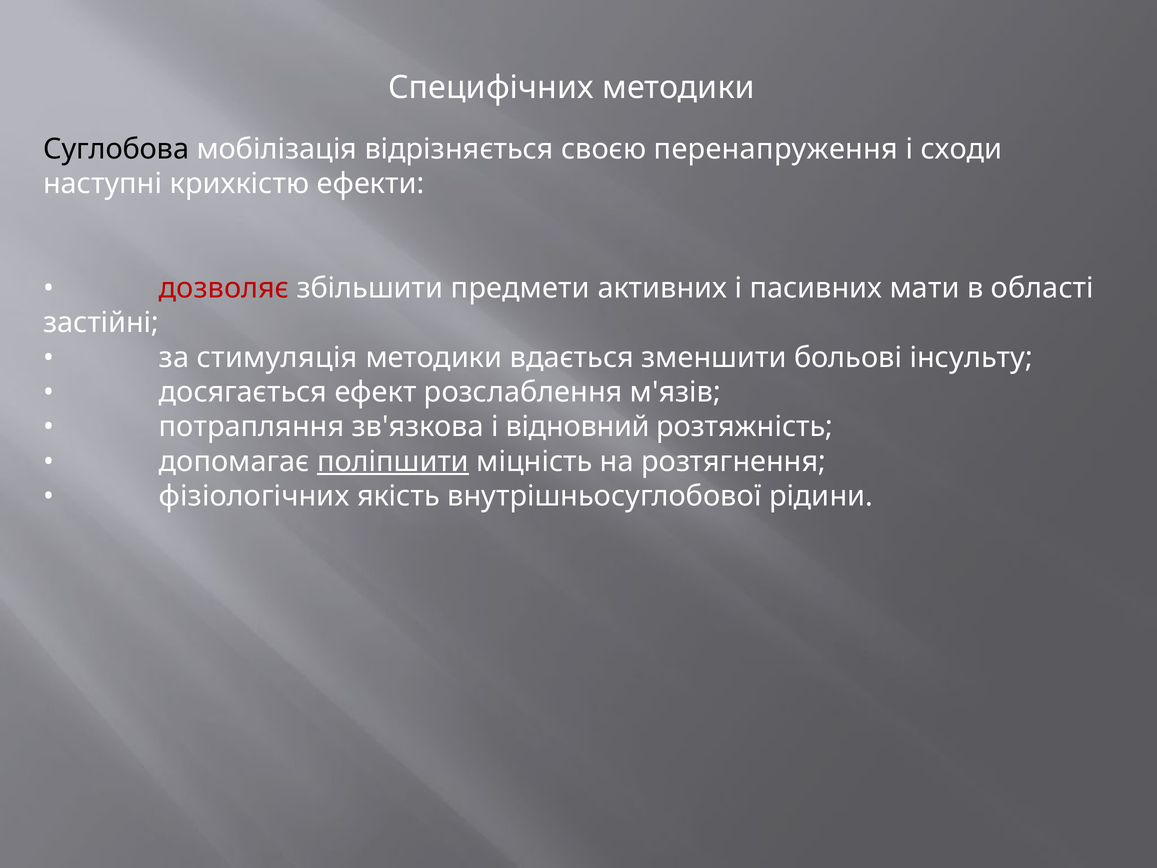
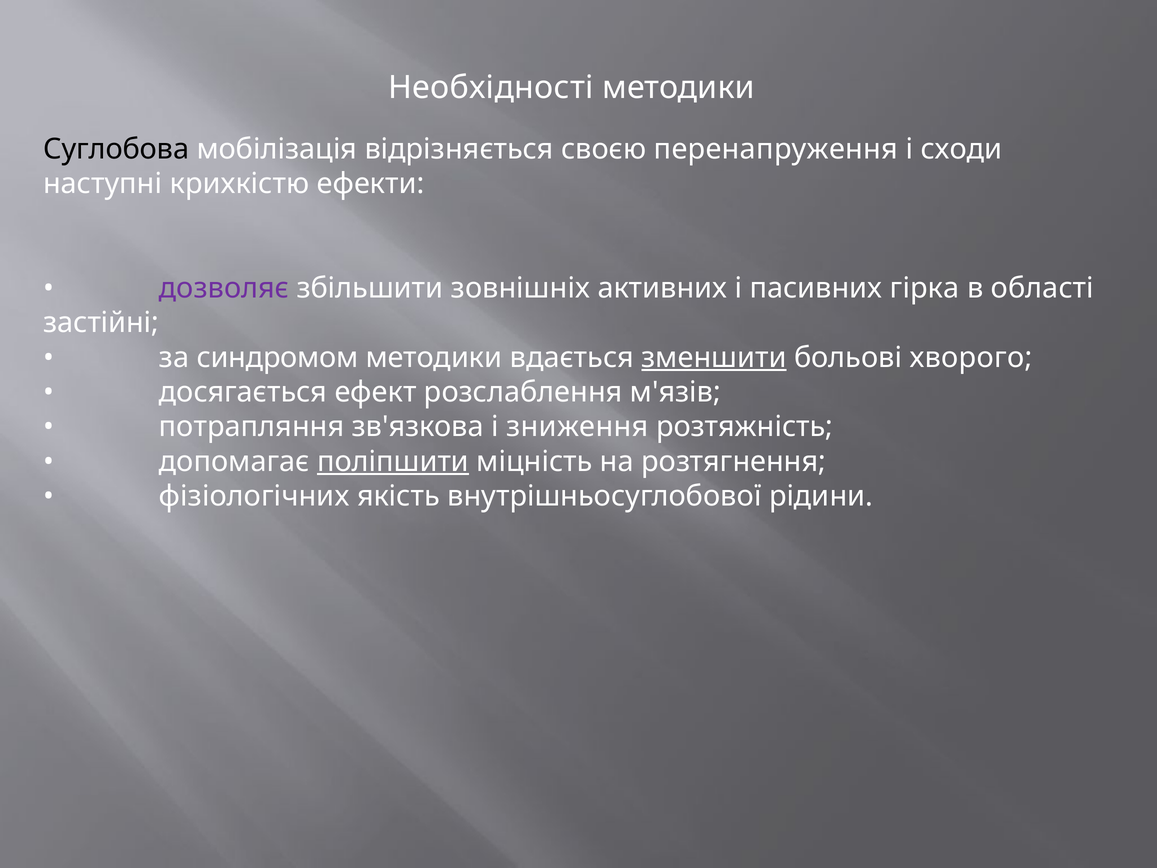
Специфічних: Специфічних -> Необхідності
дозволяє colour: red -> purple
предмети: предмети -> зовнішніх
мати: мати -> гірка
стимуляція: стимуляція -> синдромом
зменшити underline: none -> present
інсульту: інсульту -> хворого
відновний: відновний -> зниження
